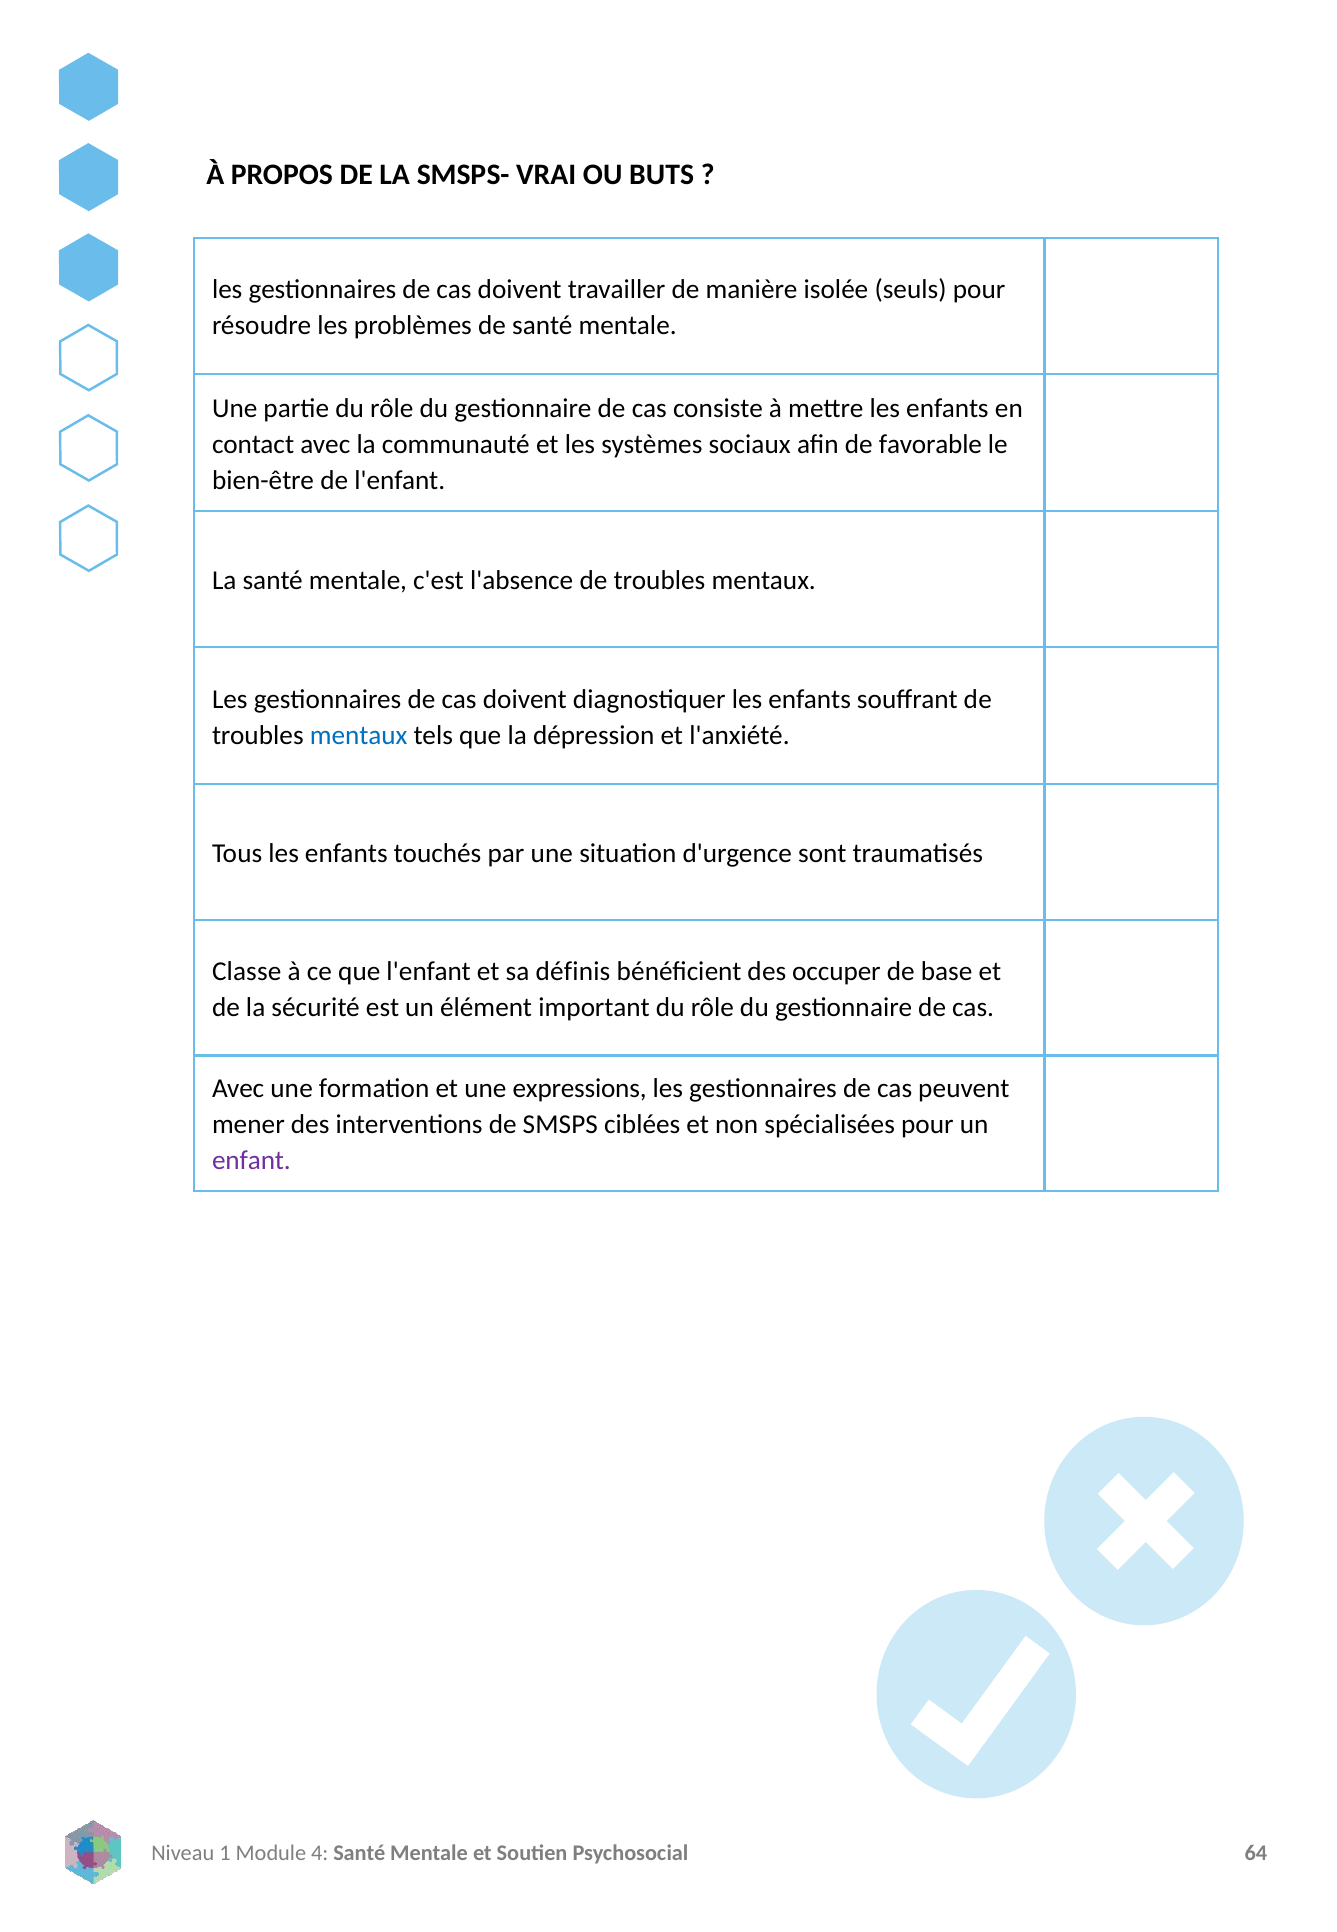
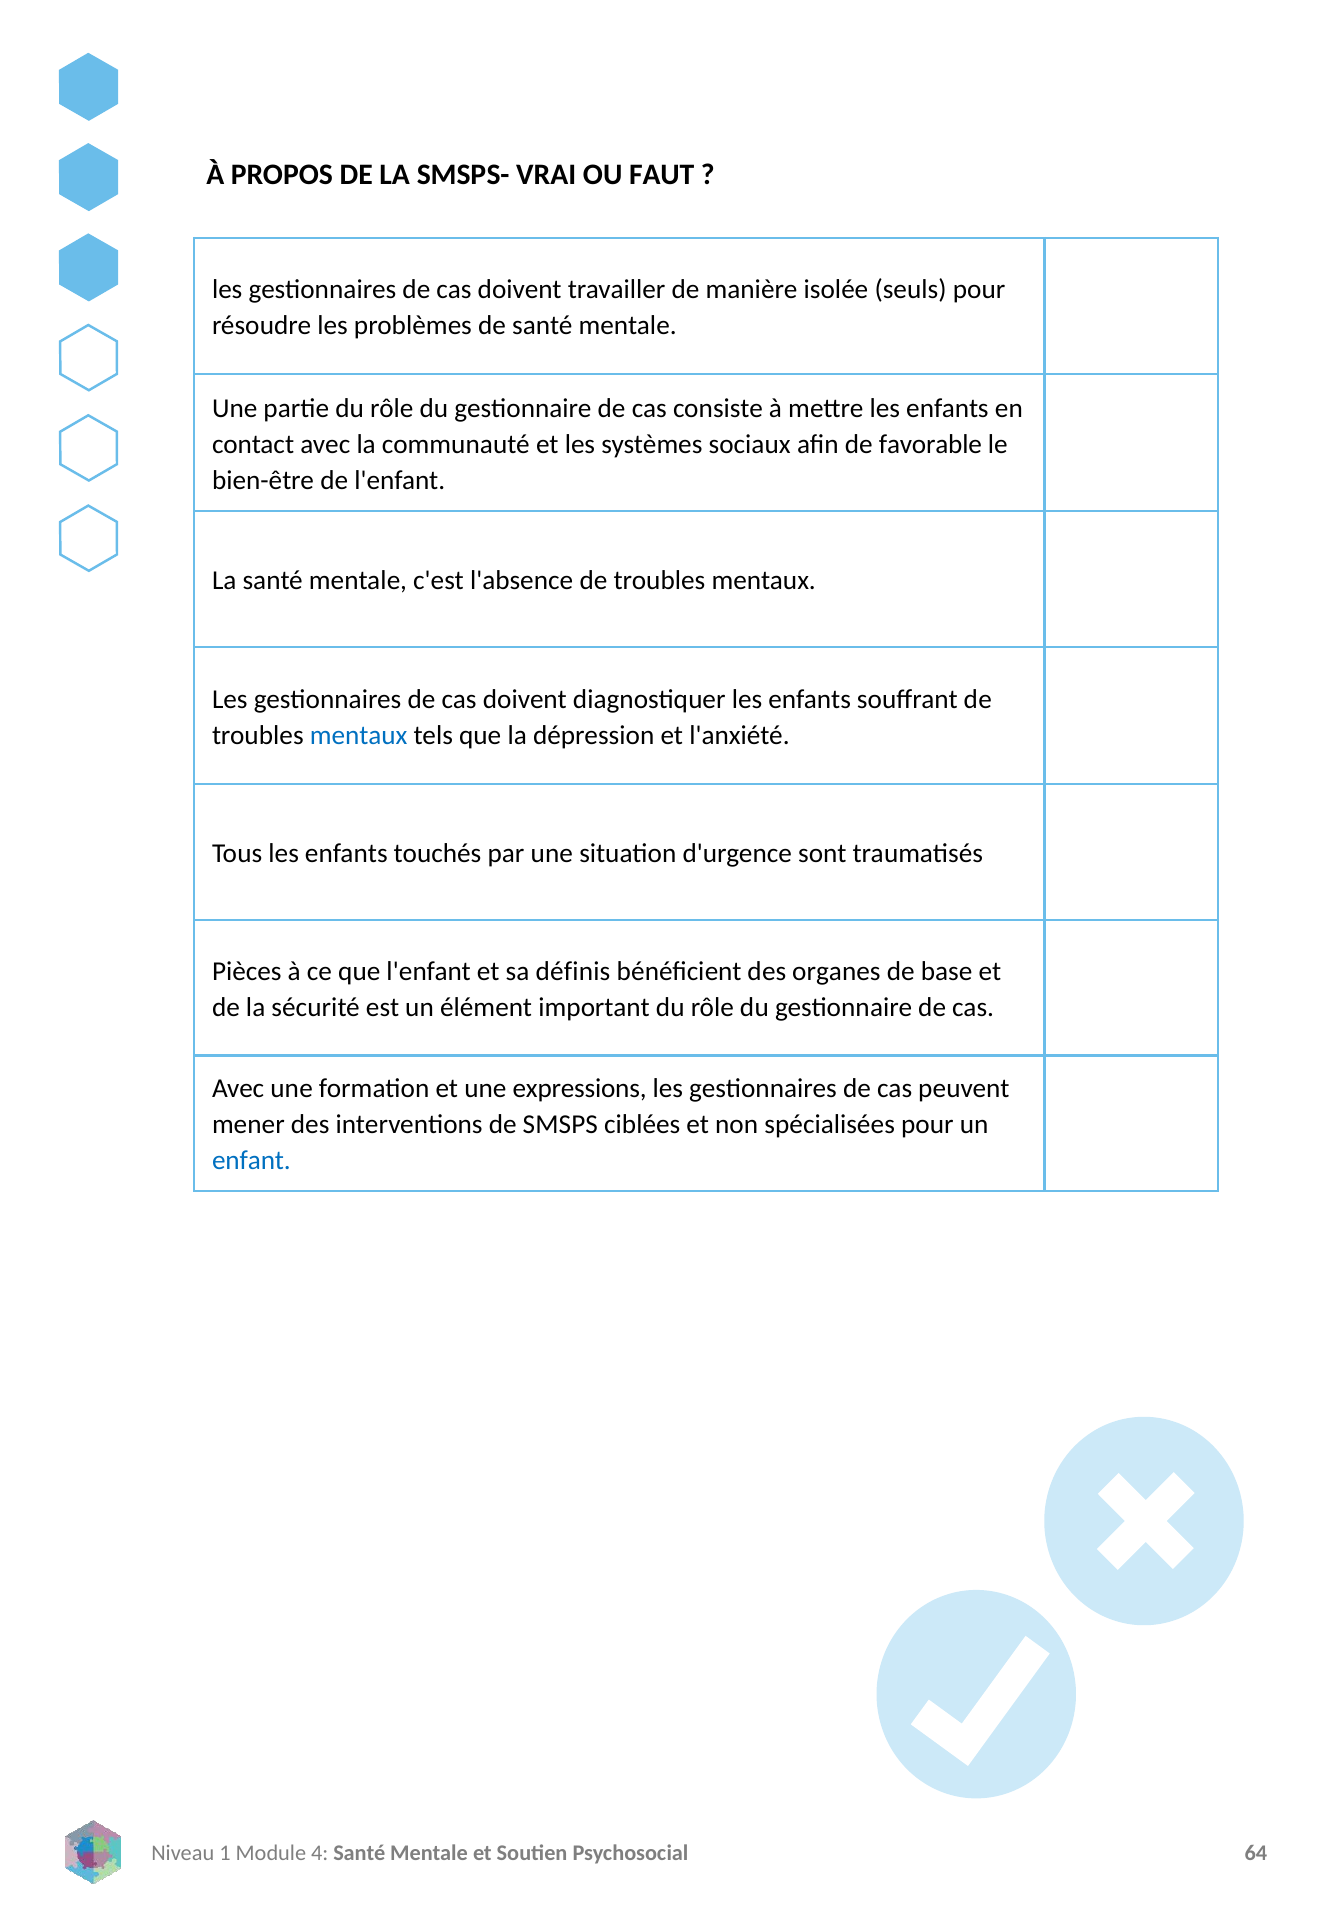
BUTS: BUTS -> FAUT
Classe: Classe -> Pièces
occuper: occuper -> organes
enfant colour: purple -> blue
